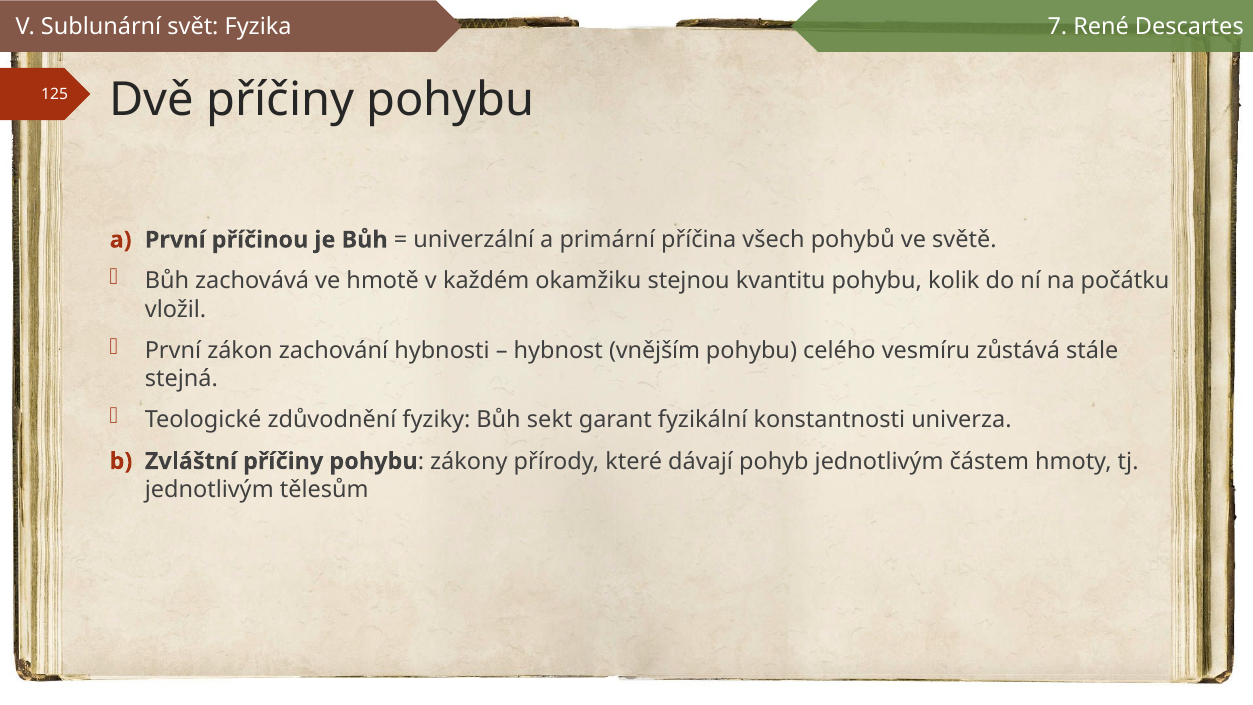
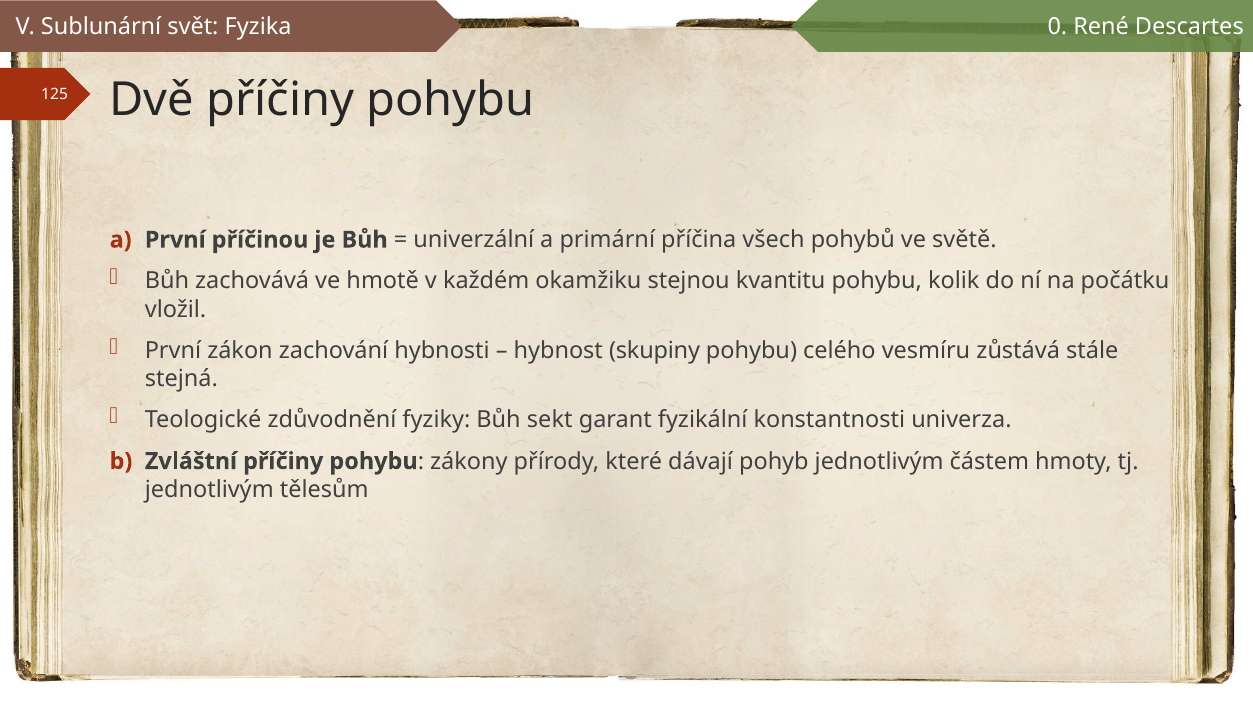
7: 7 -> 0
vnějším: vnějším -> skupiny
